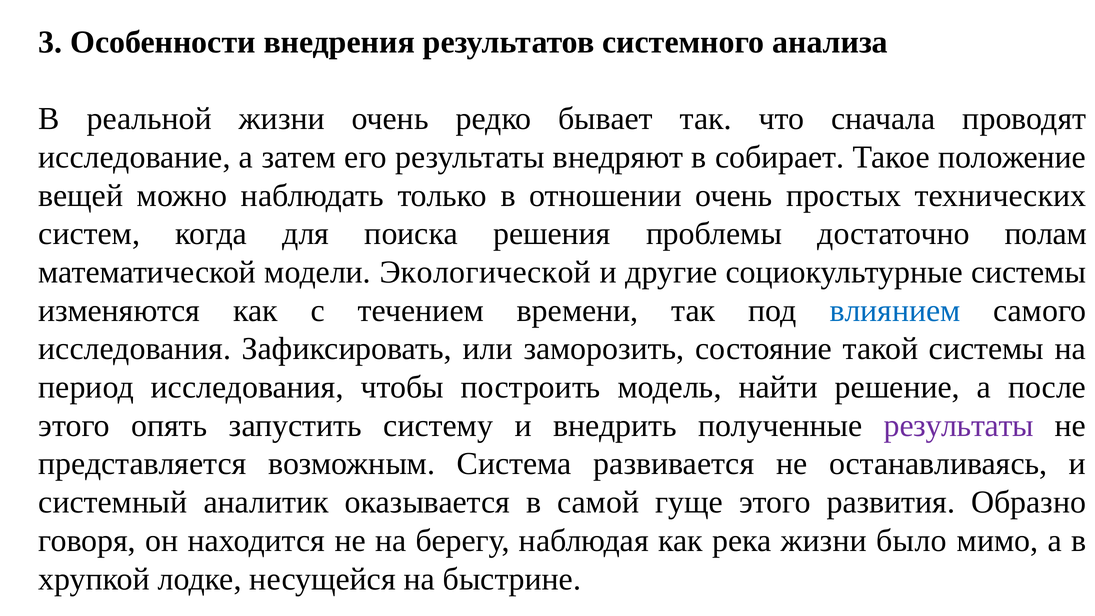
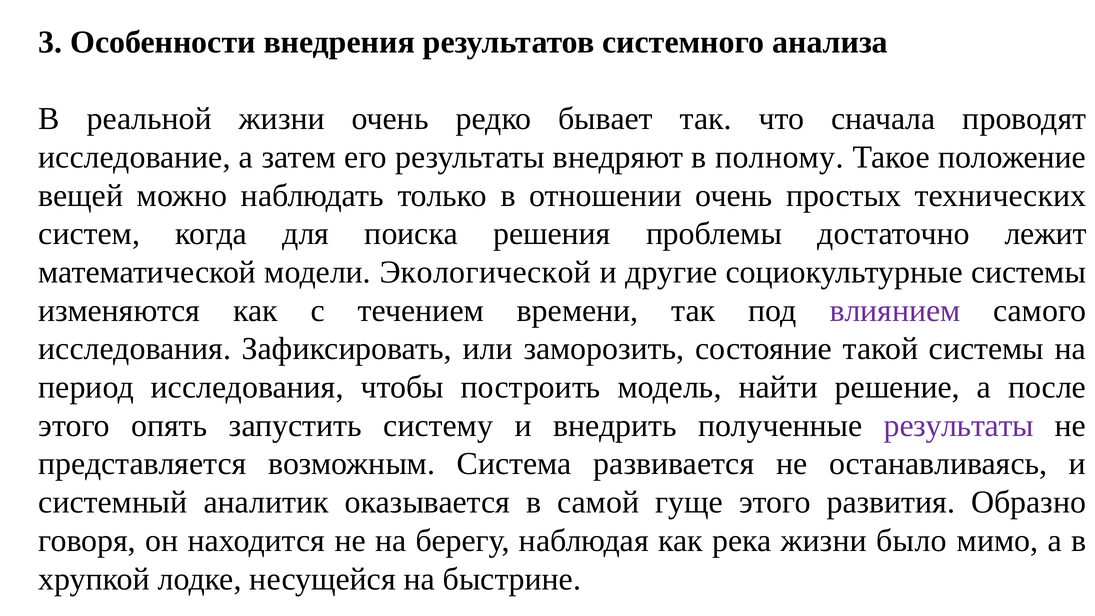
собирает: собирает -> полному
полам: полам -> лежит
влиянием colour: blue -> purple
